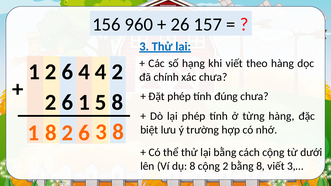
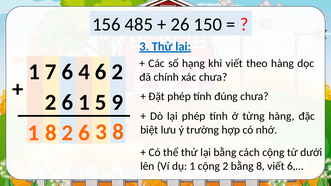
960: 960 -> 485
157: 157 -> 150
1 2: 2 -> 7
4 4: 4 -> 6
5 8: 8 -> 9
dụ 8: 8 -> 1
3,…: 3,… -> 6,…
